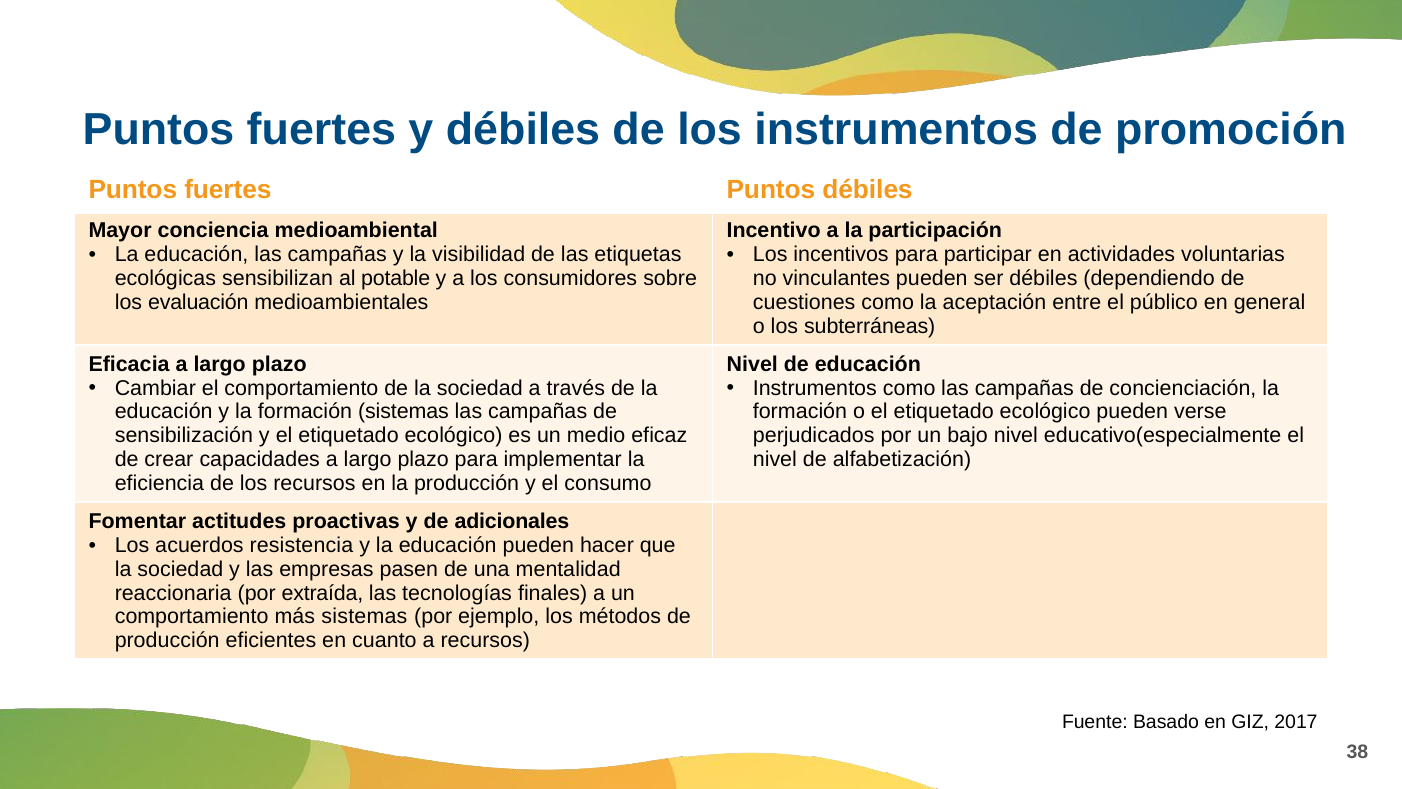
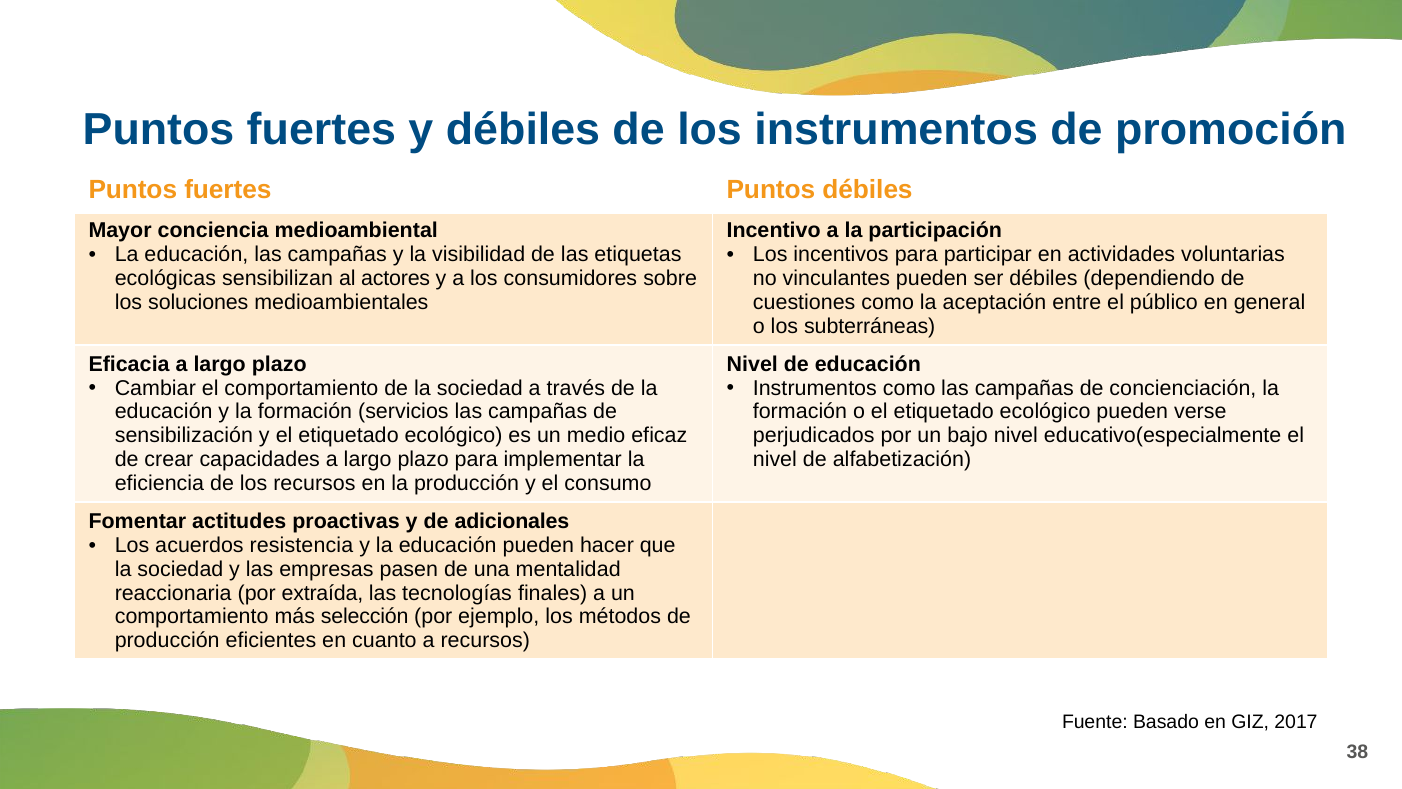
potable: potable -> actores
evaluación: evaluación -> soluciones
formación sistemas: sistemas -> servicios
más sistemas: sistemas -> selección
